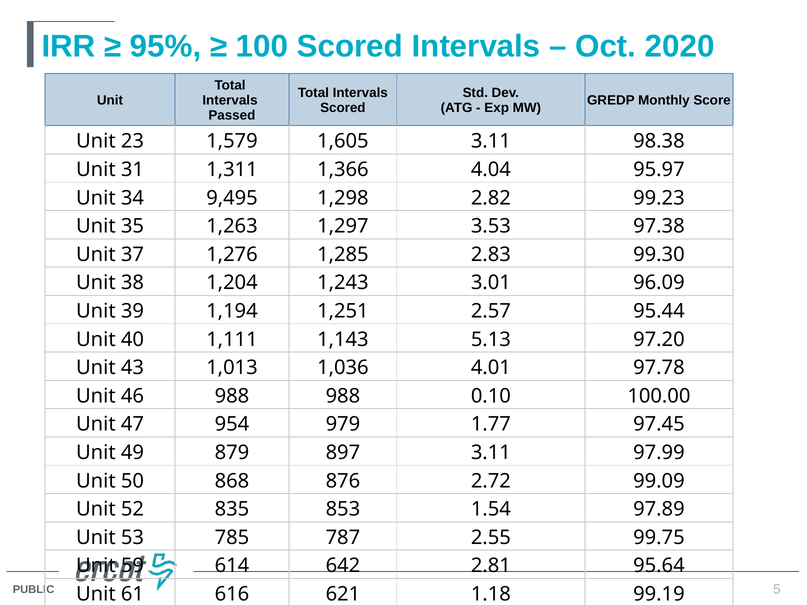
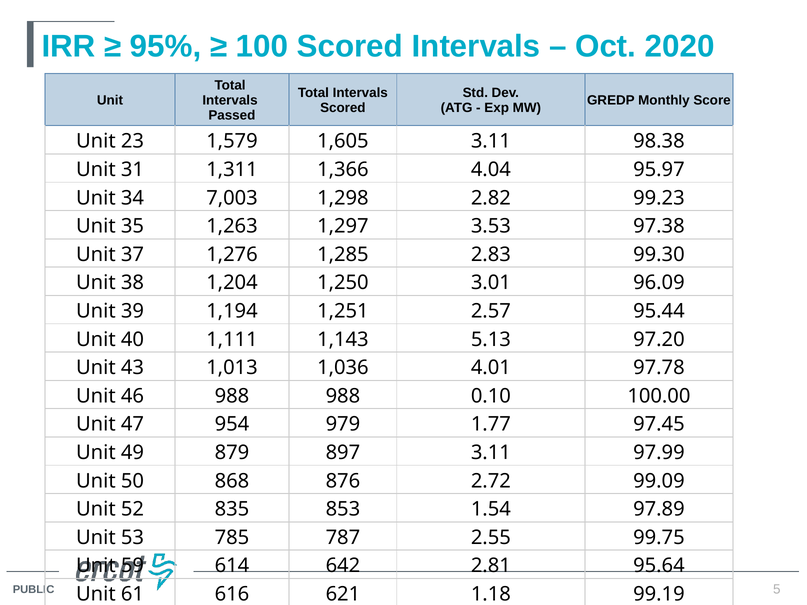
9,495: 9,495 -> 7,003
1,243: 1,243 -> 1,250
